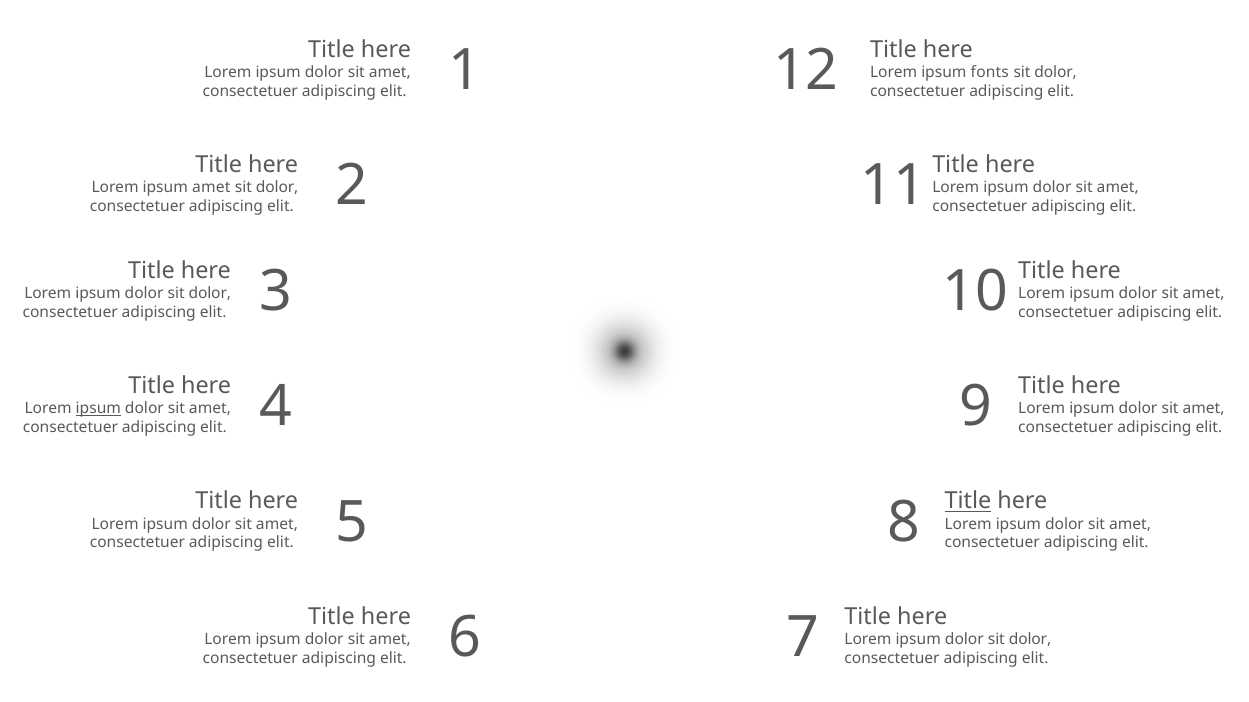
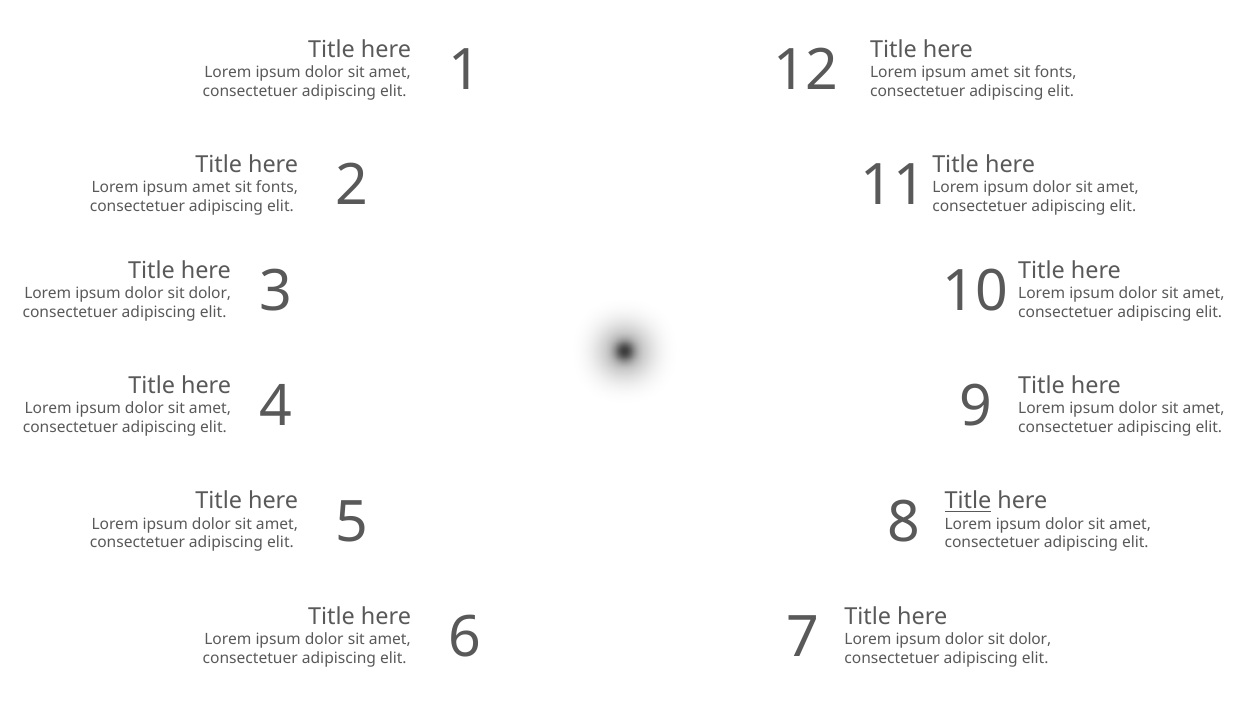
fonts at (990, 72): fonts -> amet
dolor at (1056, 72): dolor -> fonts
dolor at (277, 188): dolor -> fonts
ipsum at (98, 409) underline: present -> none
